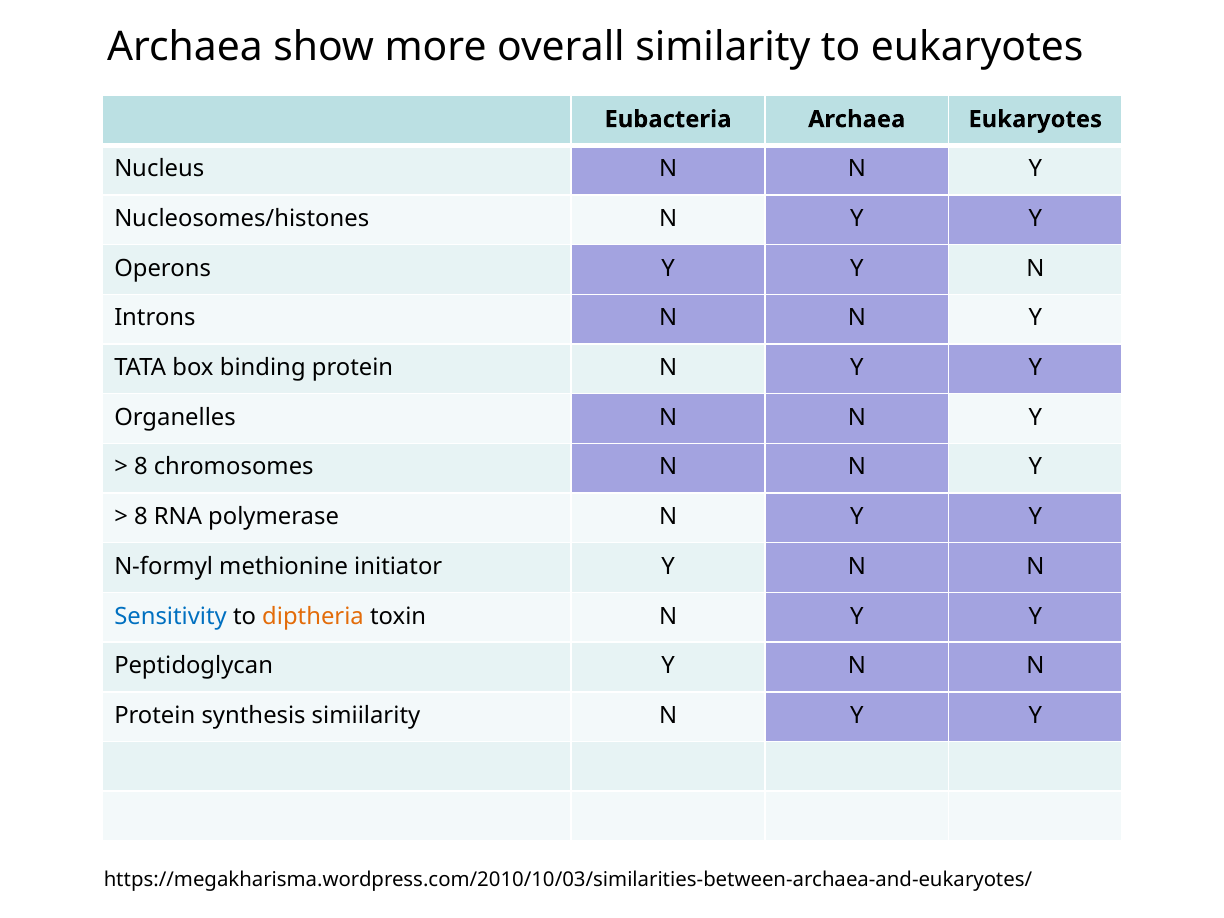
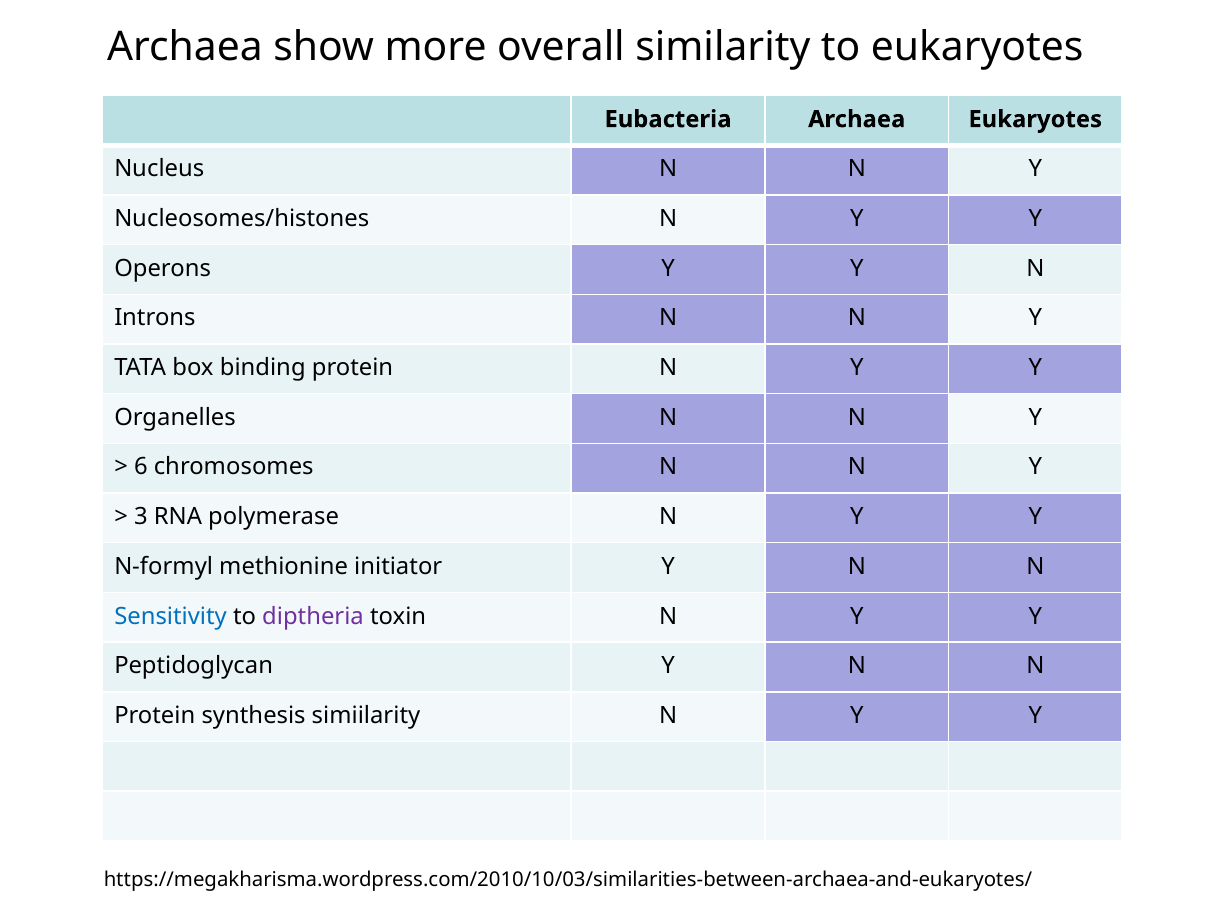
8 at (141, 467): 8 -> 6
8 at (141, 517): 8 -> 3
diptheria colour: orange -> purple
